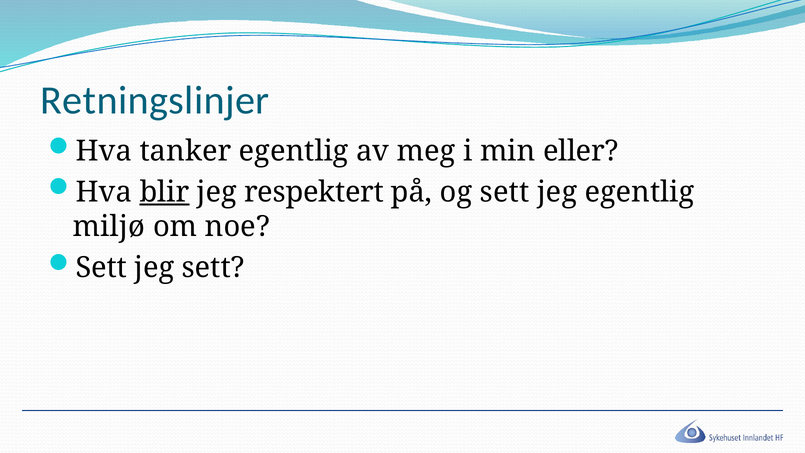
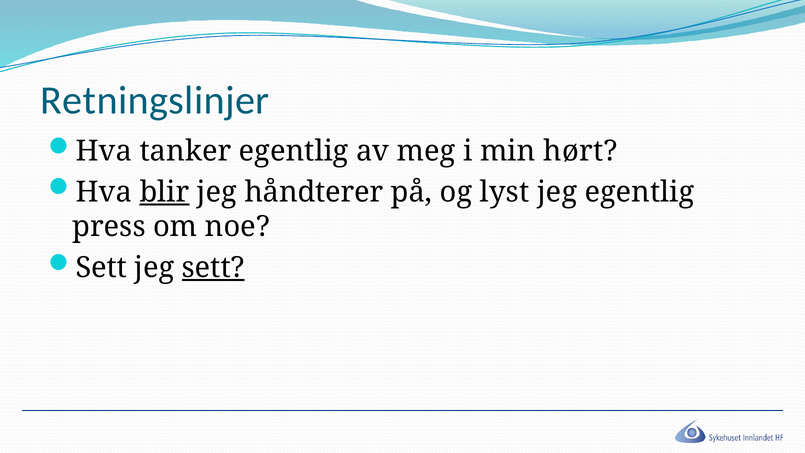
eller: eller -> hørt
respektert: respektert -> håndterer
og sett: sett -> lyst
miljø: miljø -> press
sett at (213, 267) underline: none -> present
